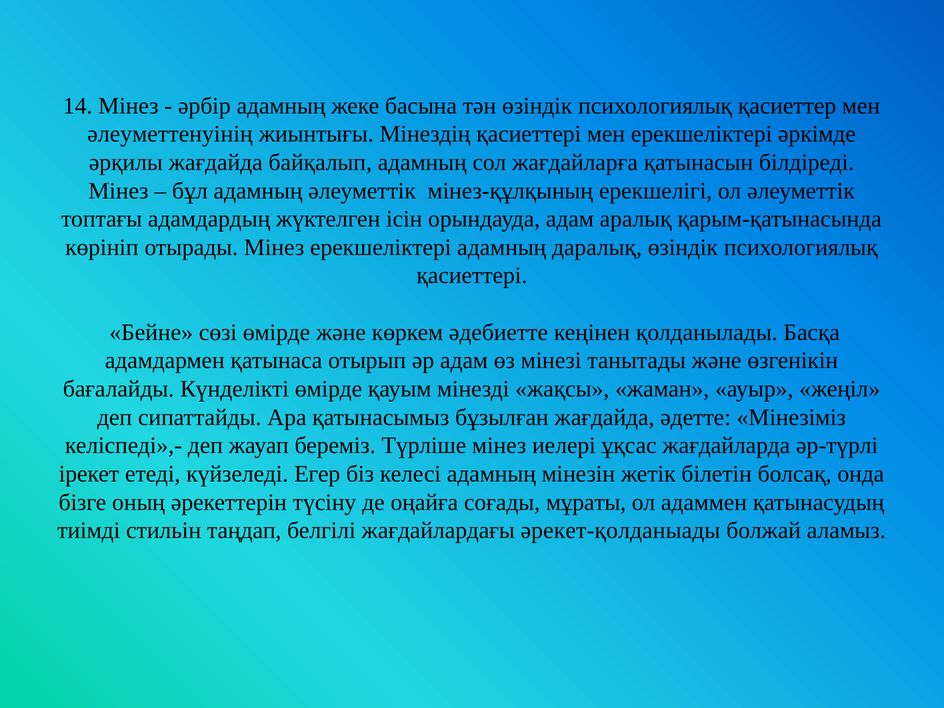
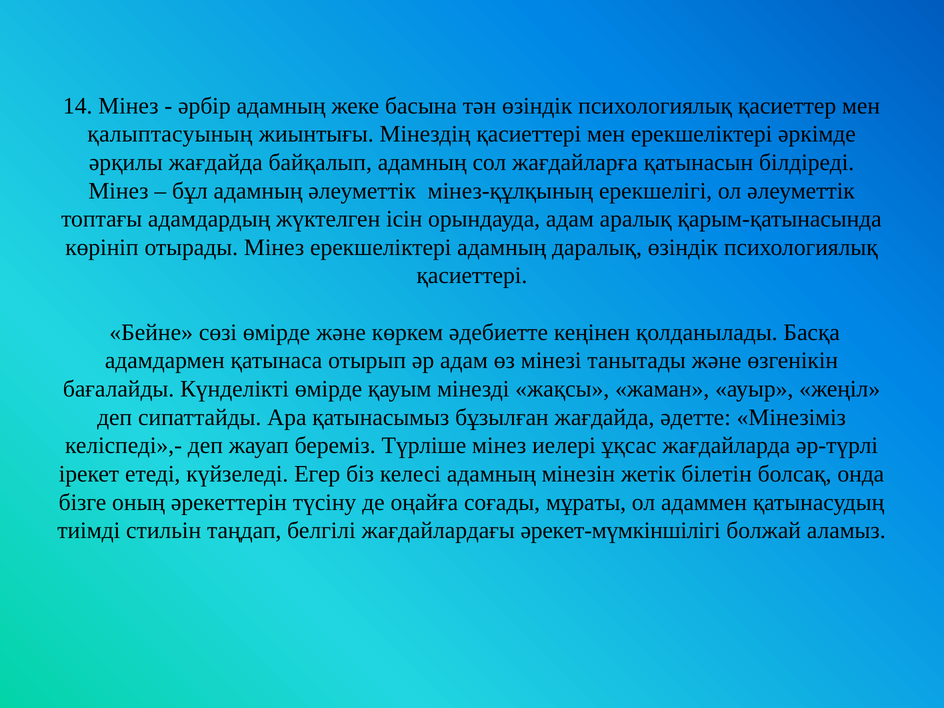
әлеуметтенуінің: әлеуметтенуінің -> қалыптасуының
әрекет-қолданыады: әрекет-қолданыады -> әрекет-мүмкіншілігі
